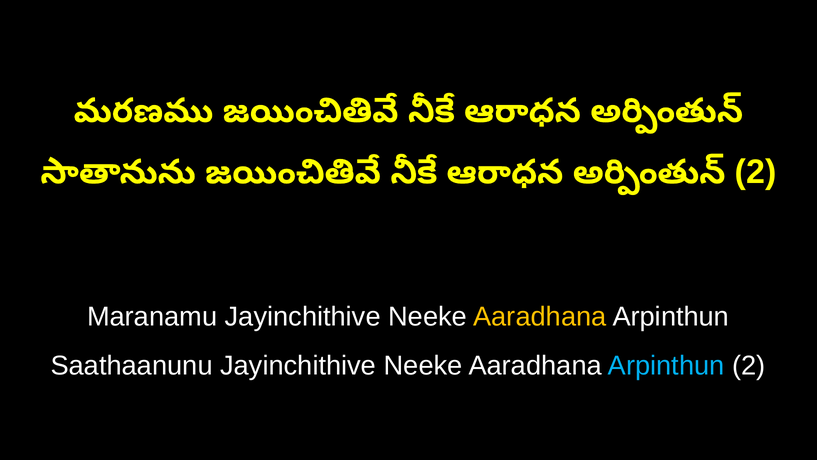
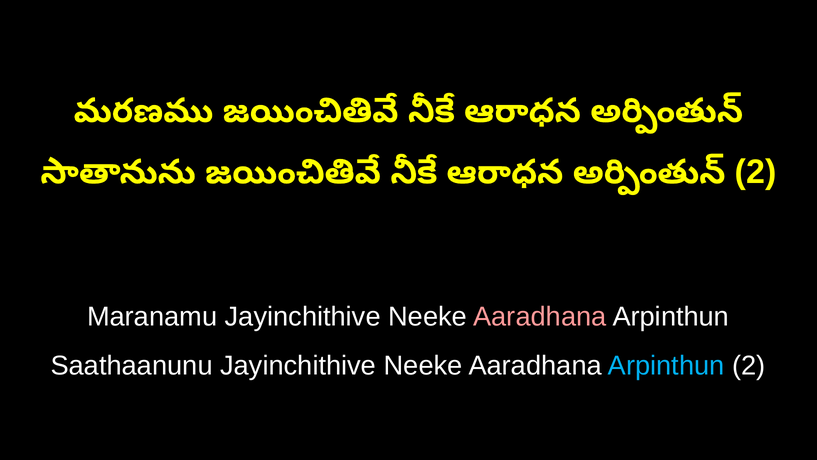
Aaradhana at (540, 316) colour: yellow -> pink
